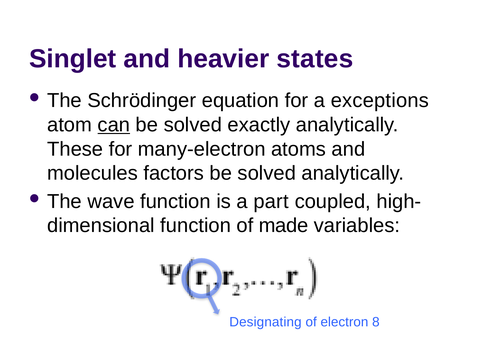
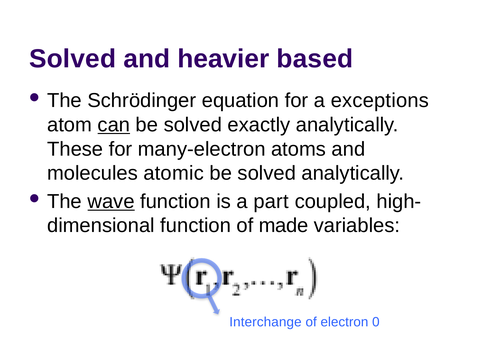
Singlet at (73, 59): Singlet -> Solved
states: states -> based
factors: factors -> atomic
wave underline: none -> present
Designating: Designating -> Interchange
8: 8 -> 0
